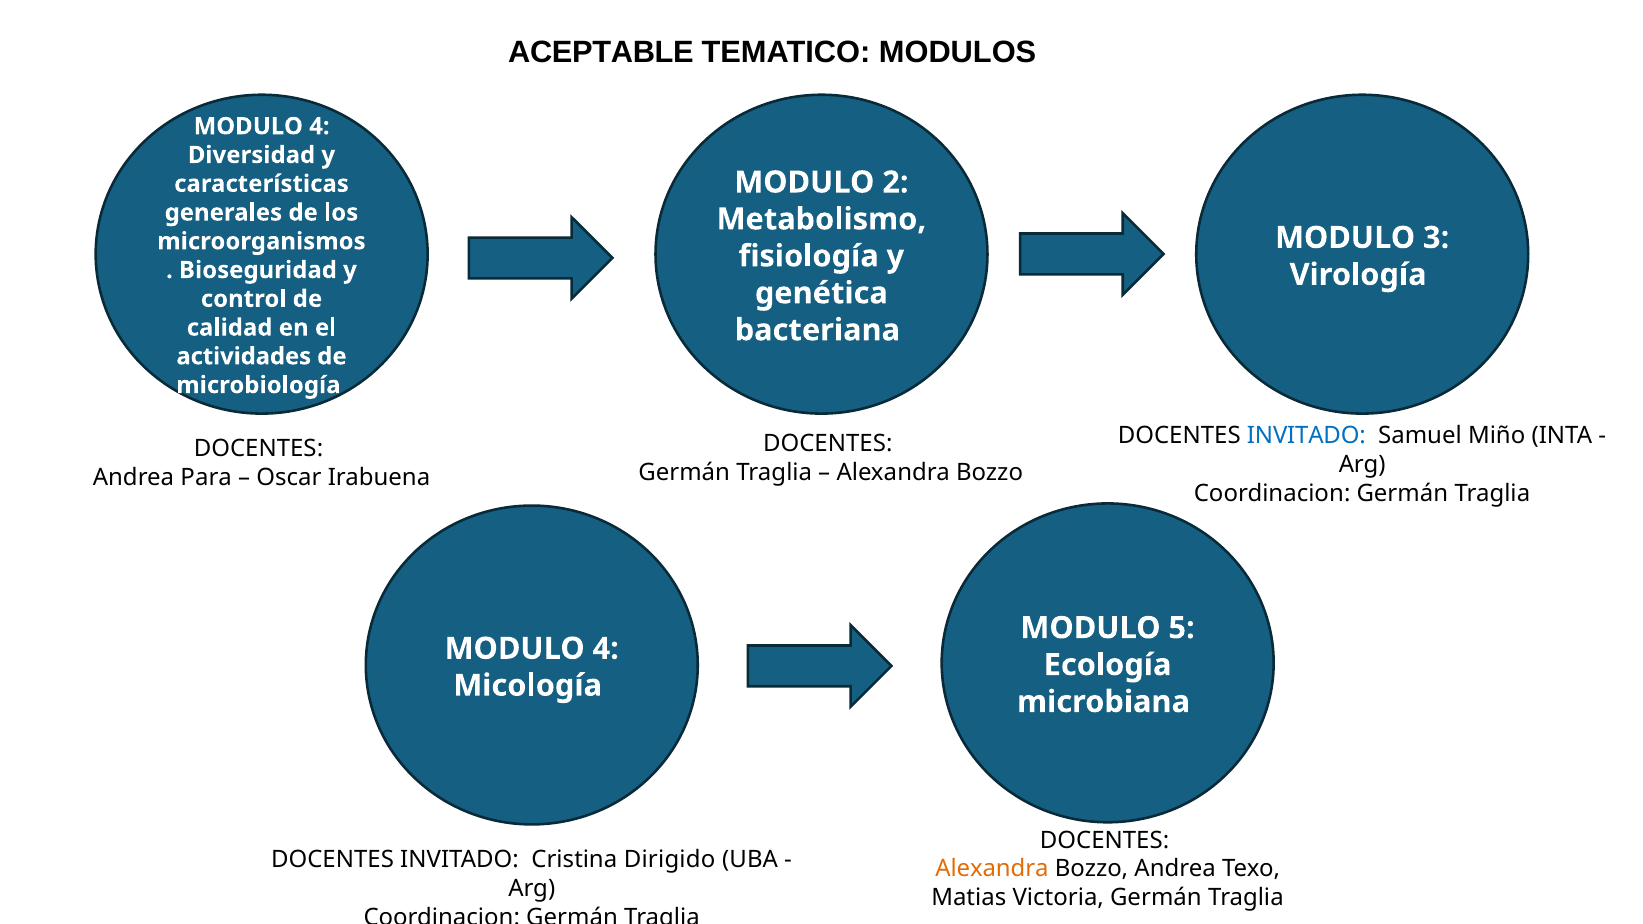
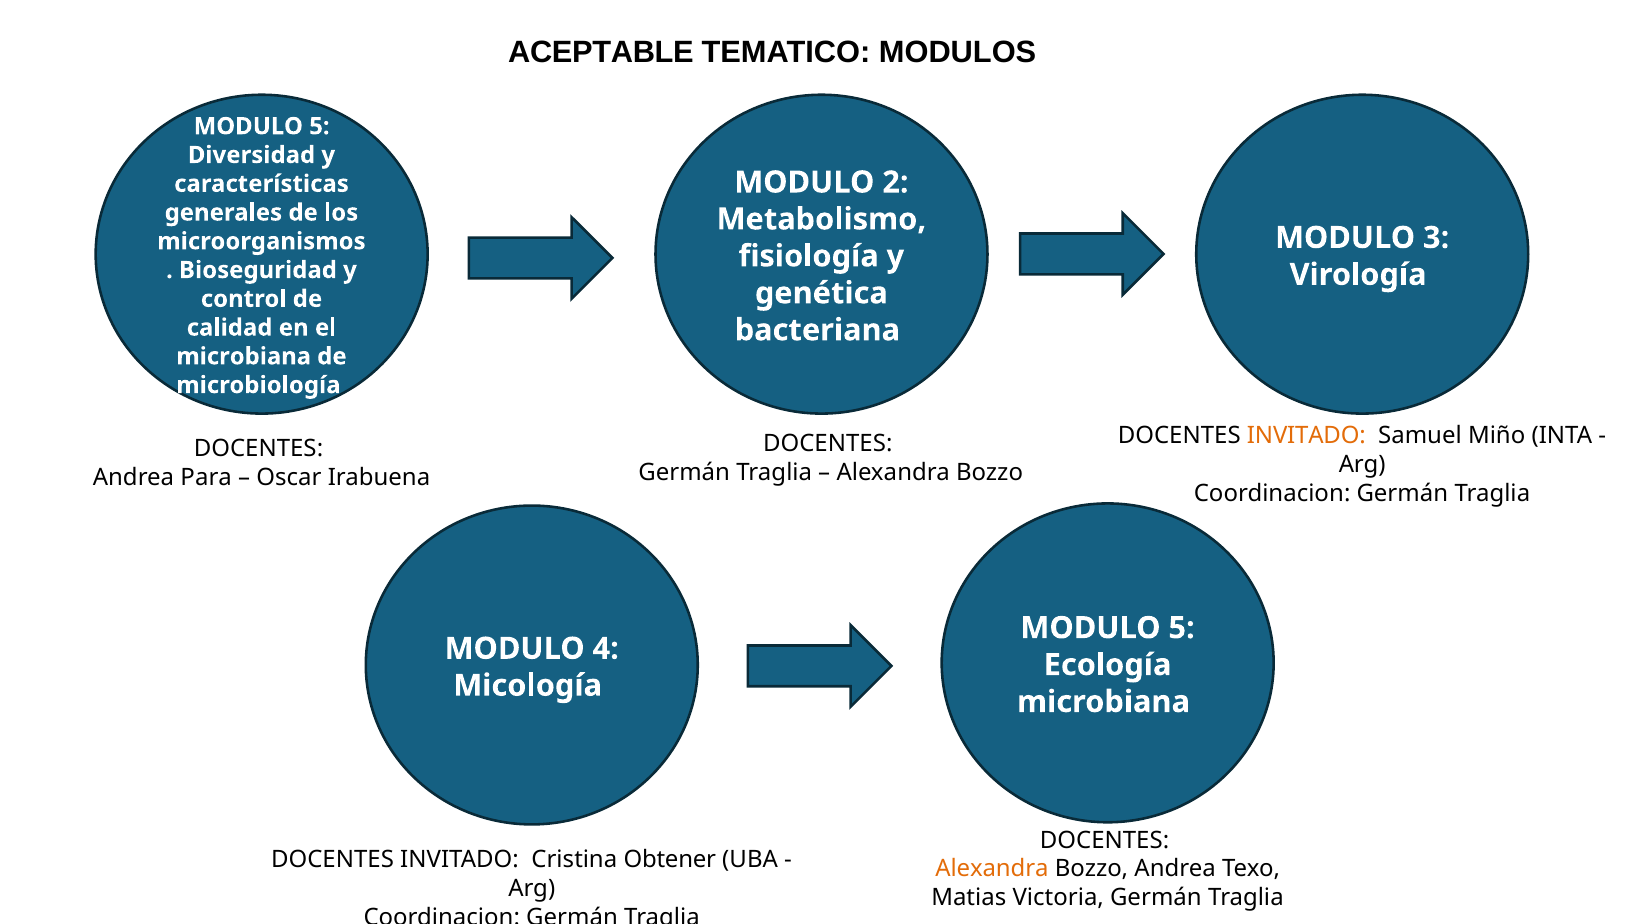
4 at (319, 126): 4 -> 5
actividades at (244, 357): actividades -> microbiana
INVITADO at (1306, 436) colour: blue -> orange
Dirigido: Dirigido -> Obtener
